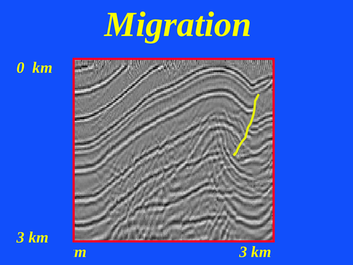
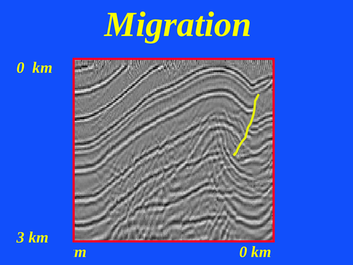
3 at (243, 252): 3 -> 0
